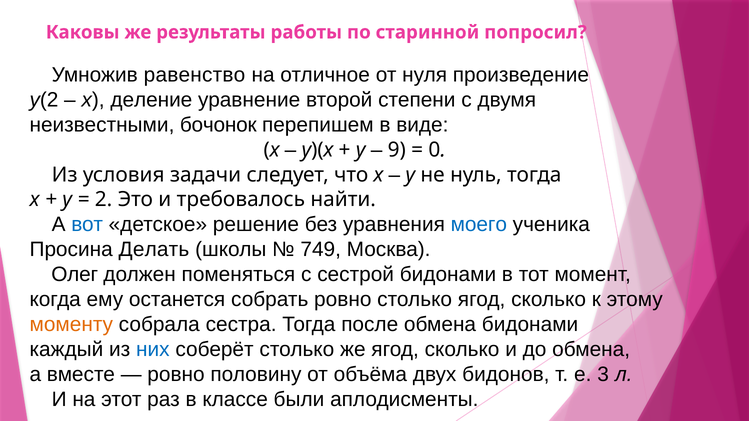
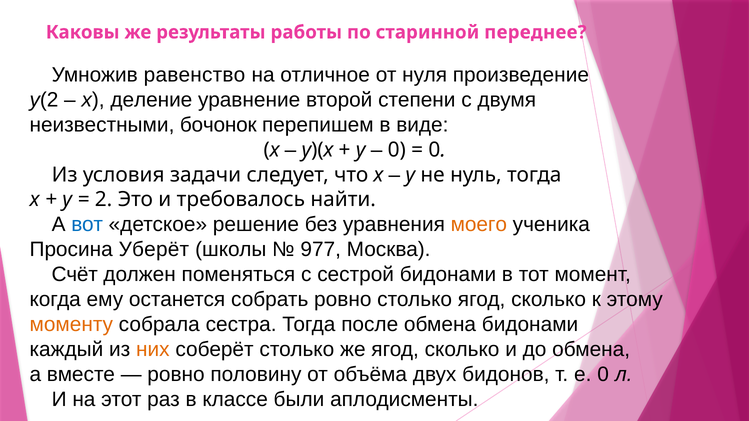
попросил: попросил -> переднее
9 at (397, 150): 9 -> 0
моего colour: blue -> orange
Делать: Делать -> Уберёт
749: 749 -> 977
Олег: Олег -> Счёт
них colour: blue -> orange
е 3: 3 -> 0
